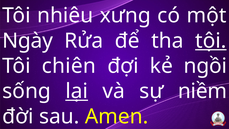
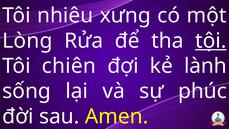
Ngày: Ngày -> Lòng
ngồi: ngồi -> lành
lại underline: present -> none
niềm: niềm -> phúc
